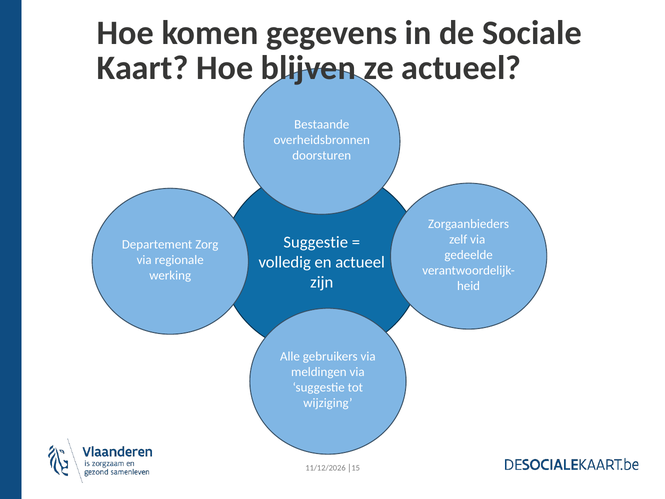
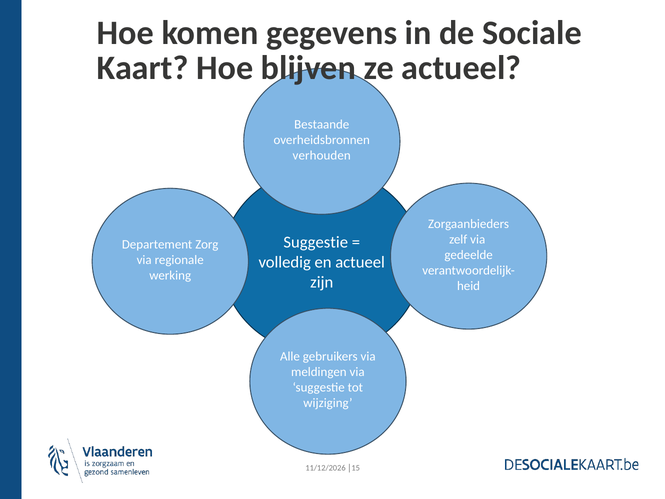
doorsturen: doorsturen -> verhouden
